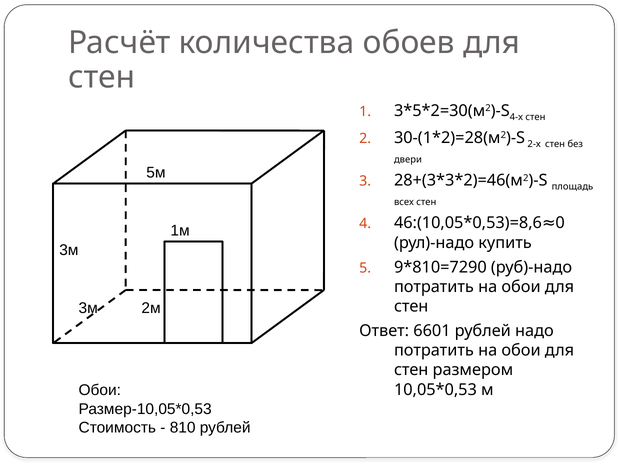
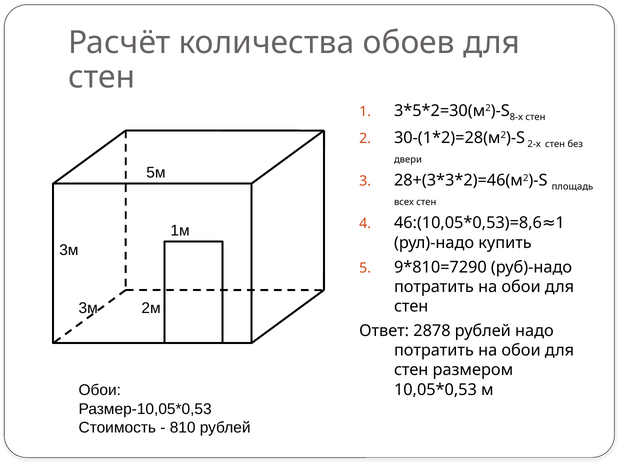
4-х: 4-х -> 8-х
0 at (560, 223): 0 -> 1
6601: 6601 -> 2878
